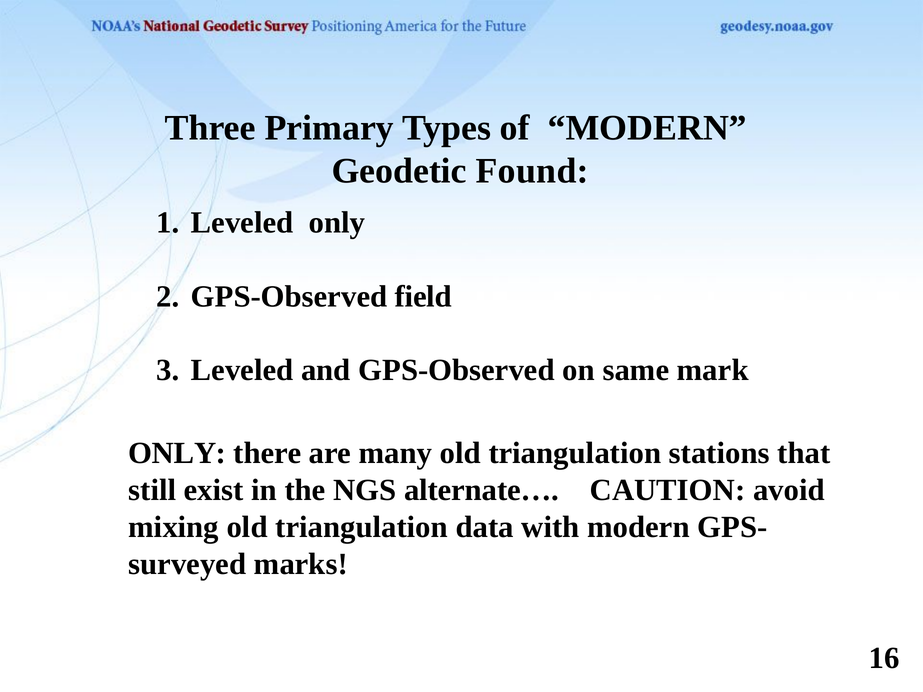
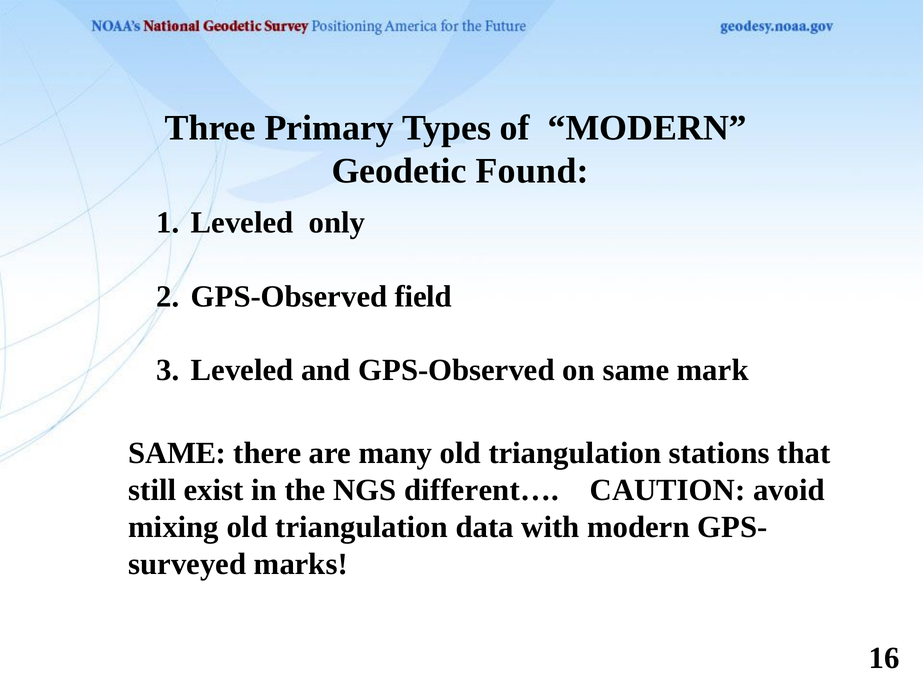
ONLY at (177, 453): ONLY -> SAME
alternate…: alternate… -> different…
